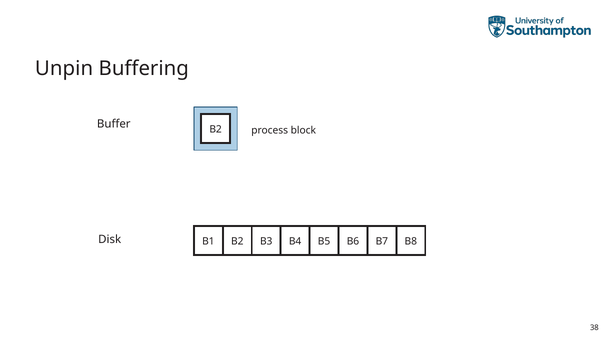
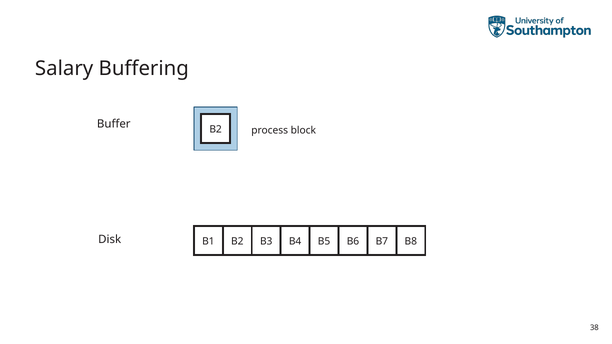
Unpin: Unpin -> Salary
